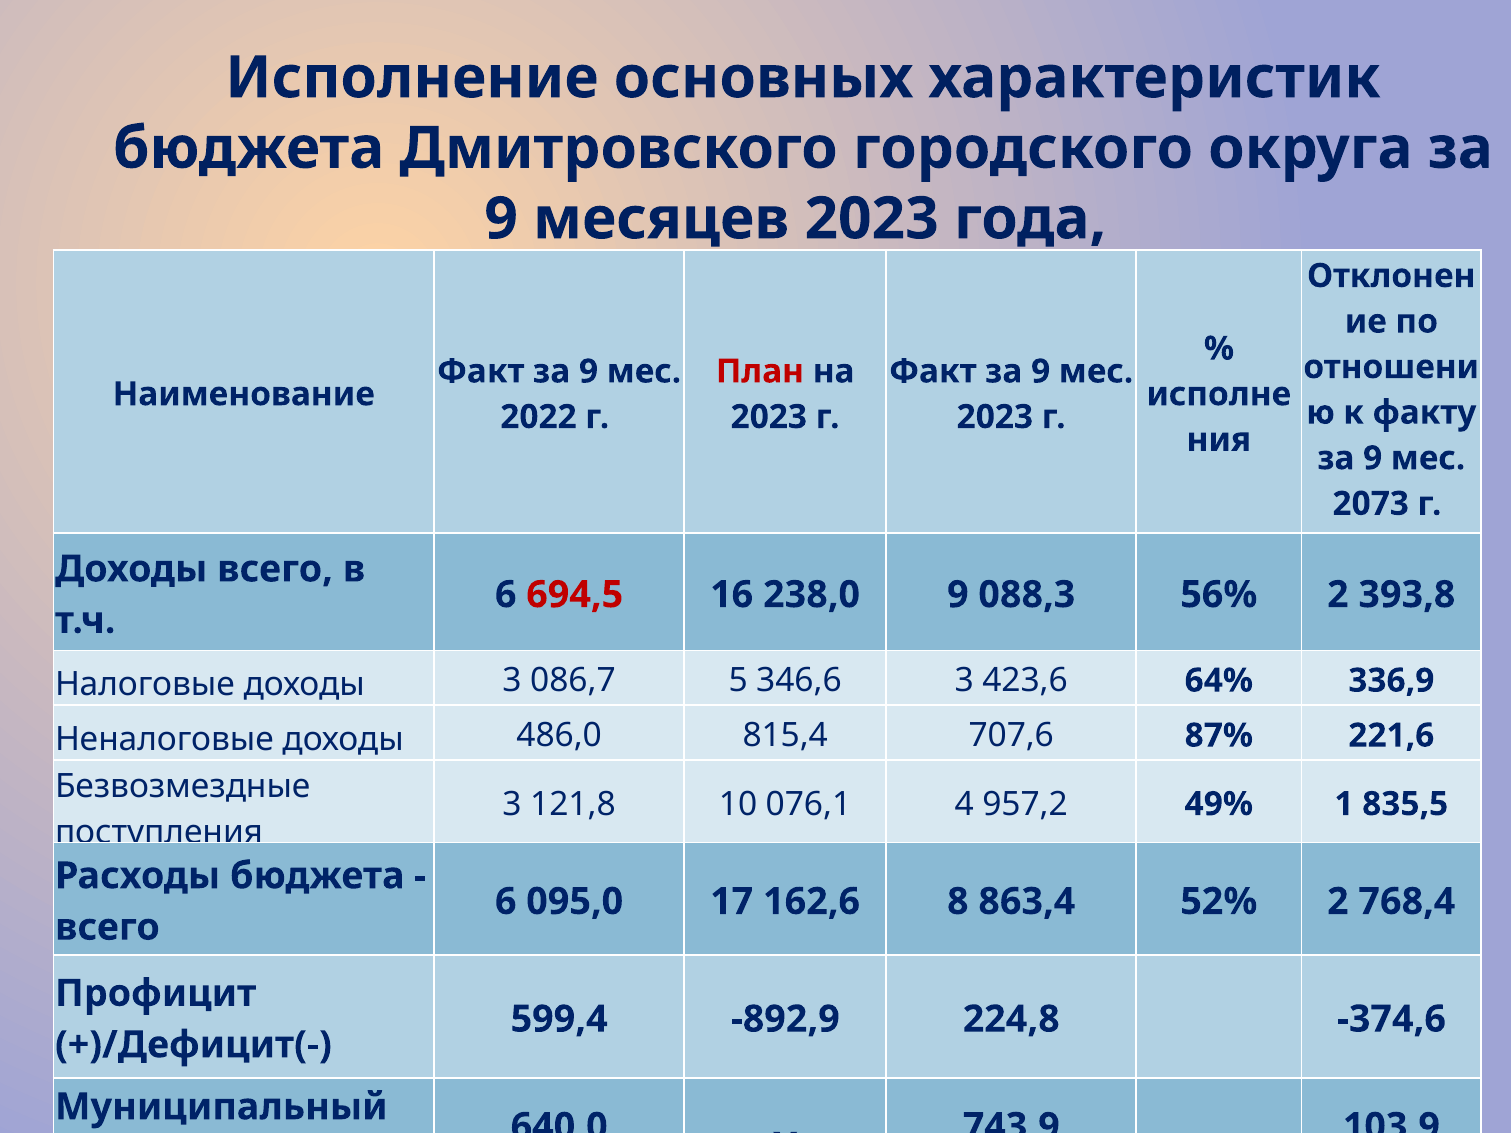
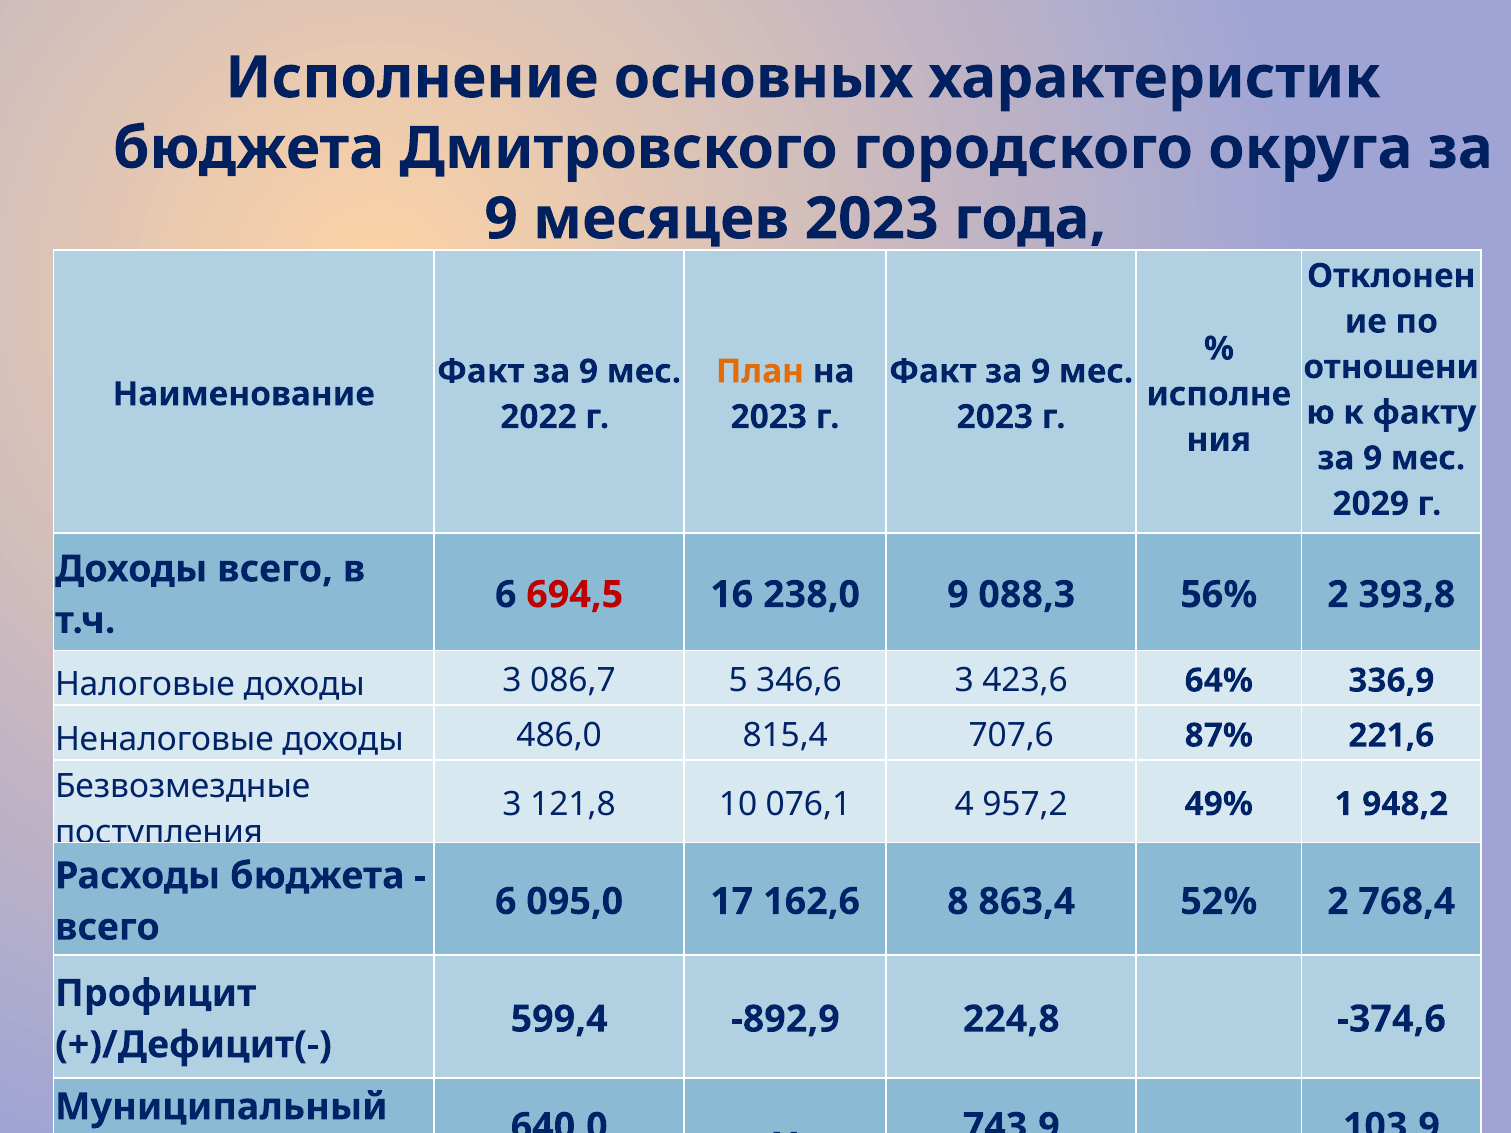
План colour: red -> orange
2073: 2073 -> 2029
835,5: 835,5 -> 948,2
